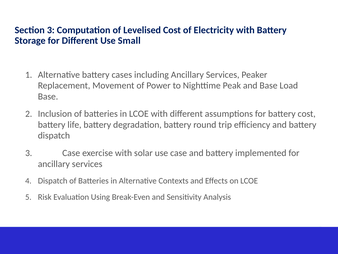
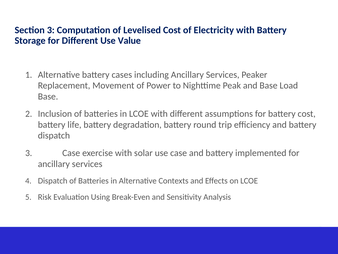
Small: Small -> Value
